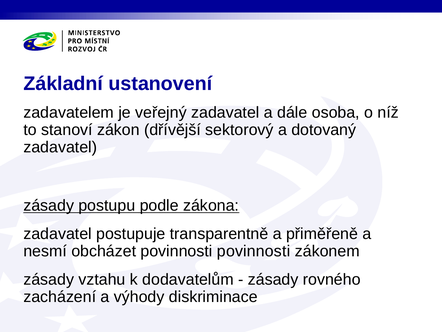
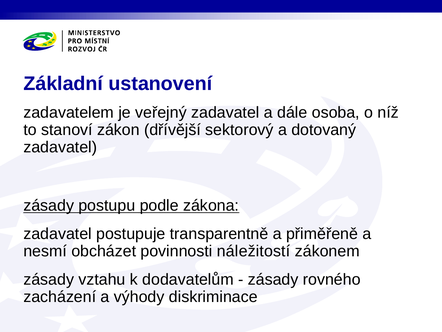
povinnosti povinnosti: povinnosti -> náležitostí
